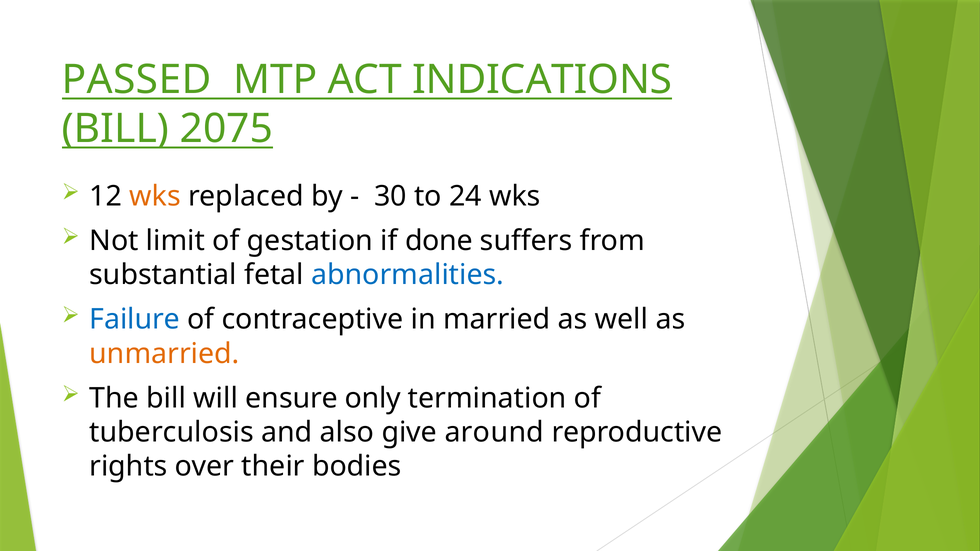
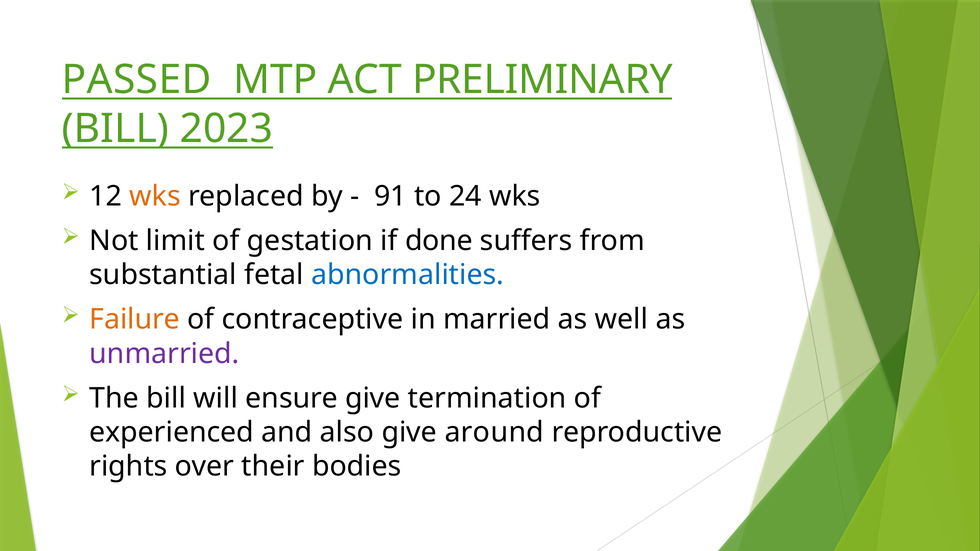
INDICATIONS: INDICATIONS -> PRELIMINARY
2075: 2075 -> 2023
30: 30 -> 91
Failure colour: blue -> orange
unmarried colour: orange -> purple
ensure only: only -> give
tuberculosis: tuberculosis -> experienced
